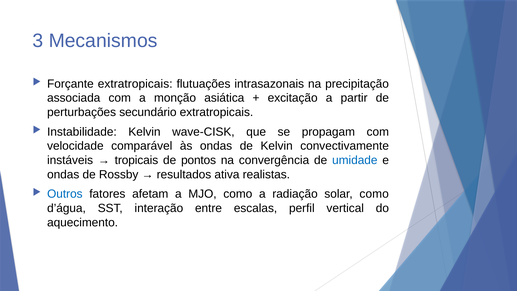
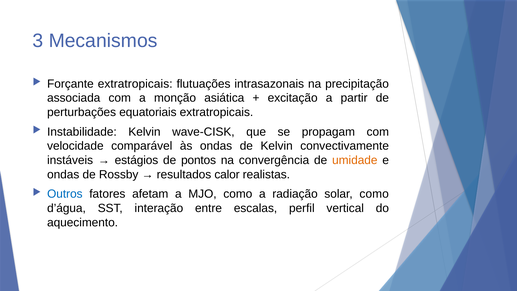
secundário: secundário -> equatoriais
tropicais: tropicais -> estágios
umidade colour: blue -> orange
ativa: ativa -> calor
